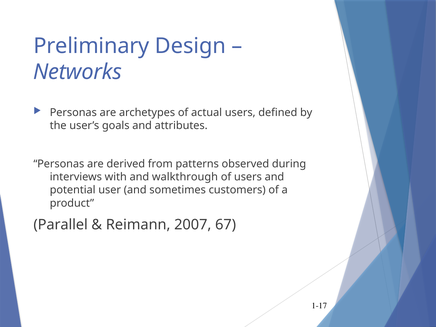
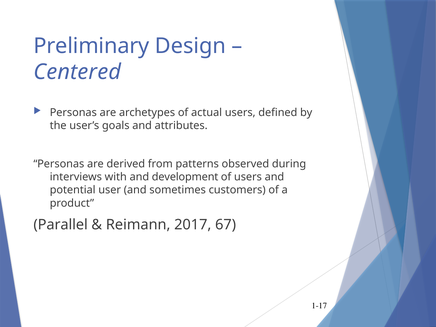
Networks: Networks -> Centered
walkthrough: walkthrough -> development
2007: 2007 -> 2017
